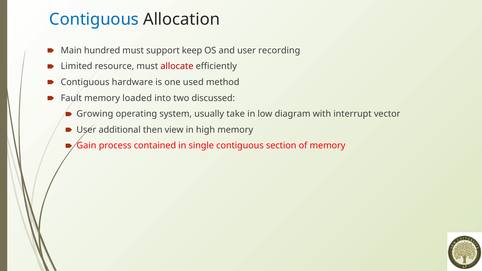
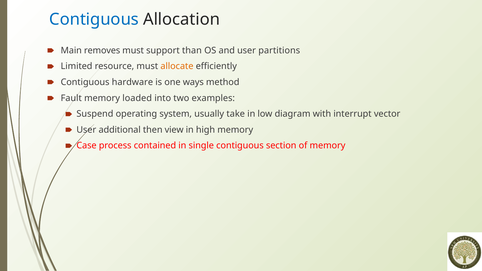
hundred: hundred -> removes
keep: keep -> than
recording: recording -> partitions
allocate colour: red -> orange
used: used -> ways
discussed: discussed -> examples
Growing: Growing -> Suspend
Gain: Gain -> Case
